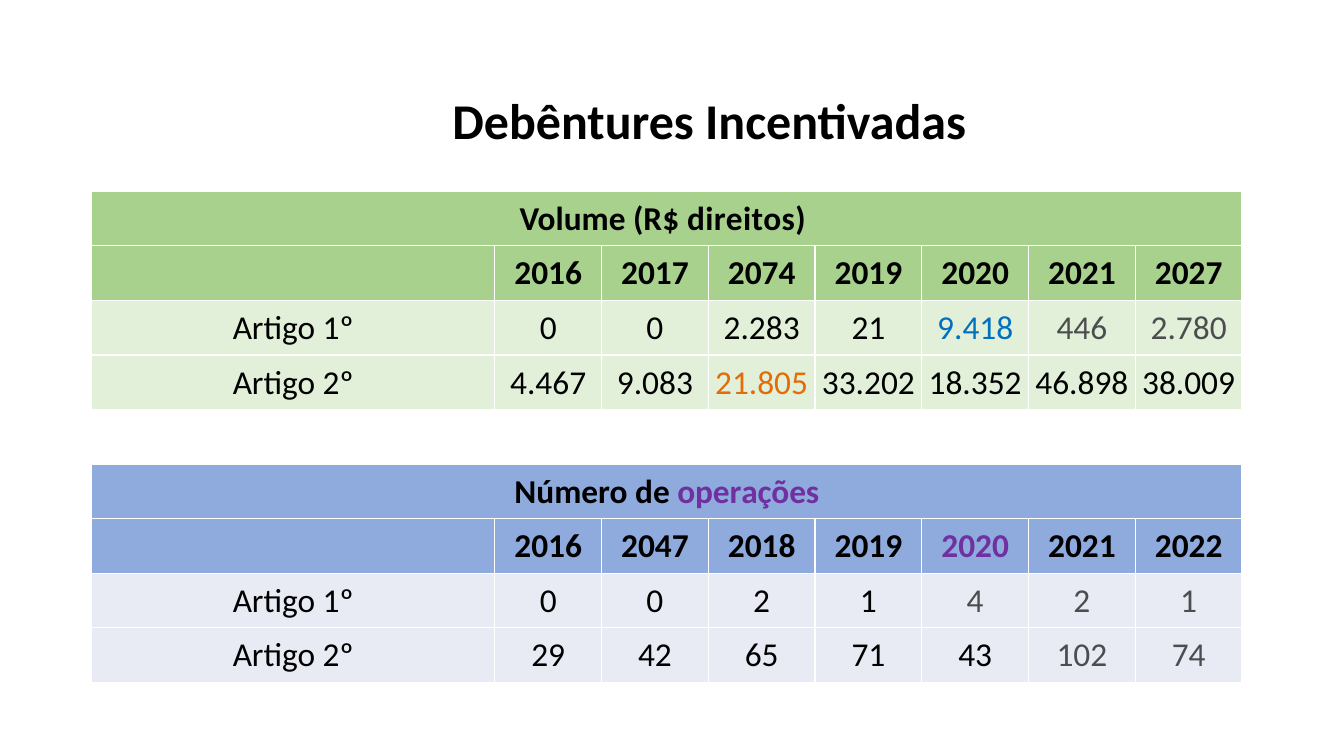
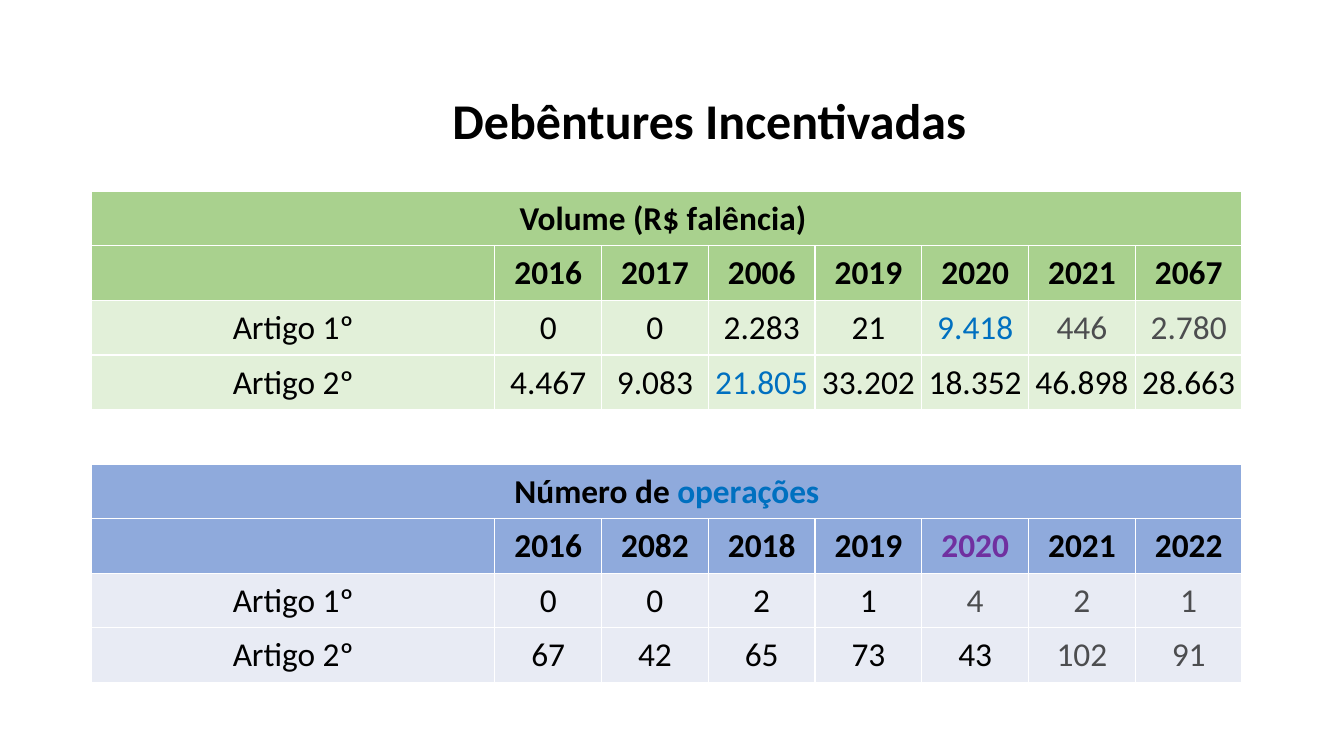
direitos: direitos -> falência
2074: 2074 -> 2006
2027: 2027 -> 2067
21.805 colour: orange -> blue
38.009: 38.009 -> 28.663
operações colour: purple -> blue
2047: 2047 -> 2082
29: 29 -> 67
71: 71 -> 73
74: 74 -> 91
